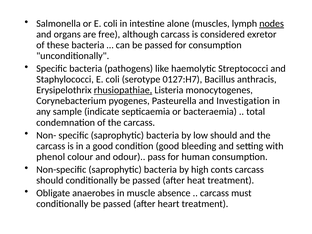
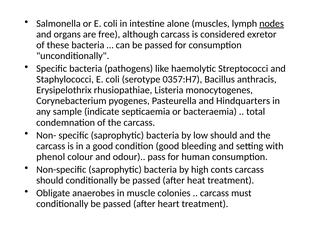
0127:H7: 0127:H7 -> 0357:H7
rhusiopathiae underline: present -> none
Investigation: Investigation -> Hindquarters
absence: absence -> colonies
